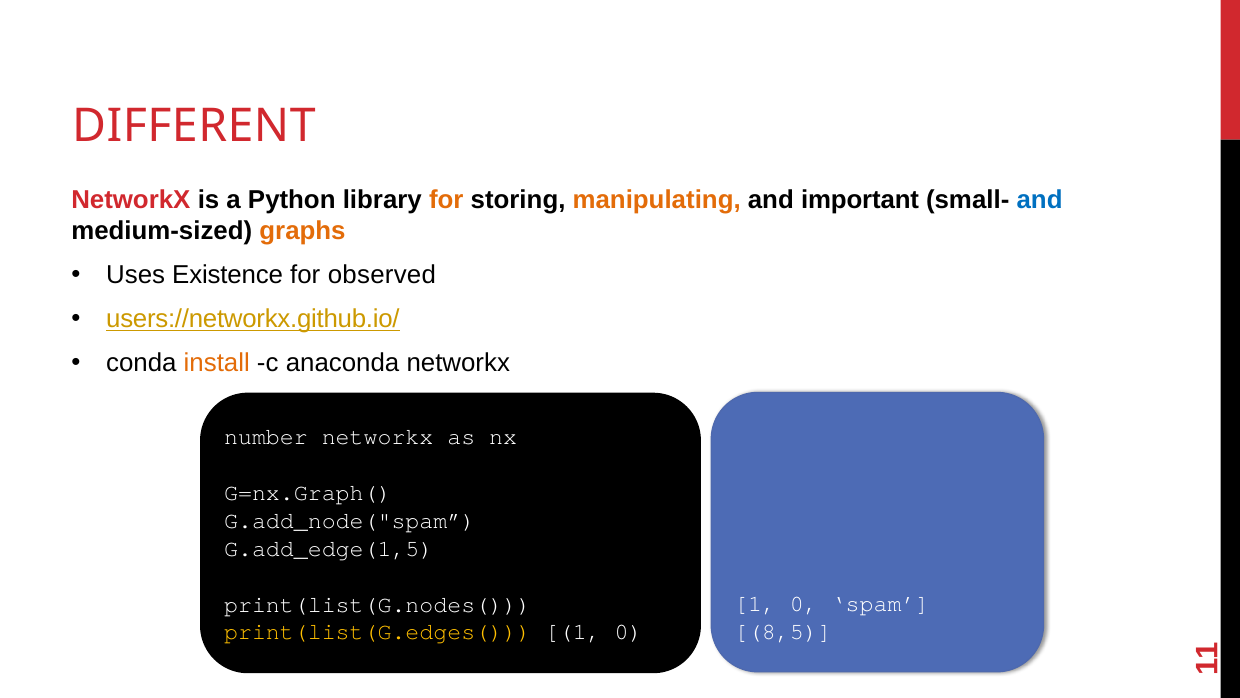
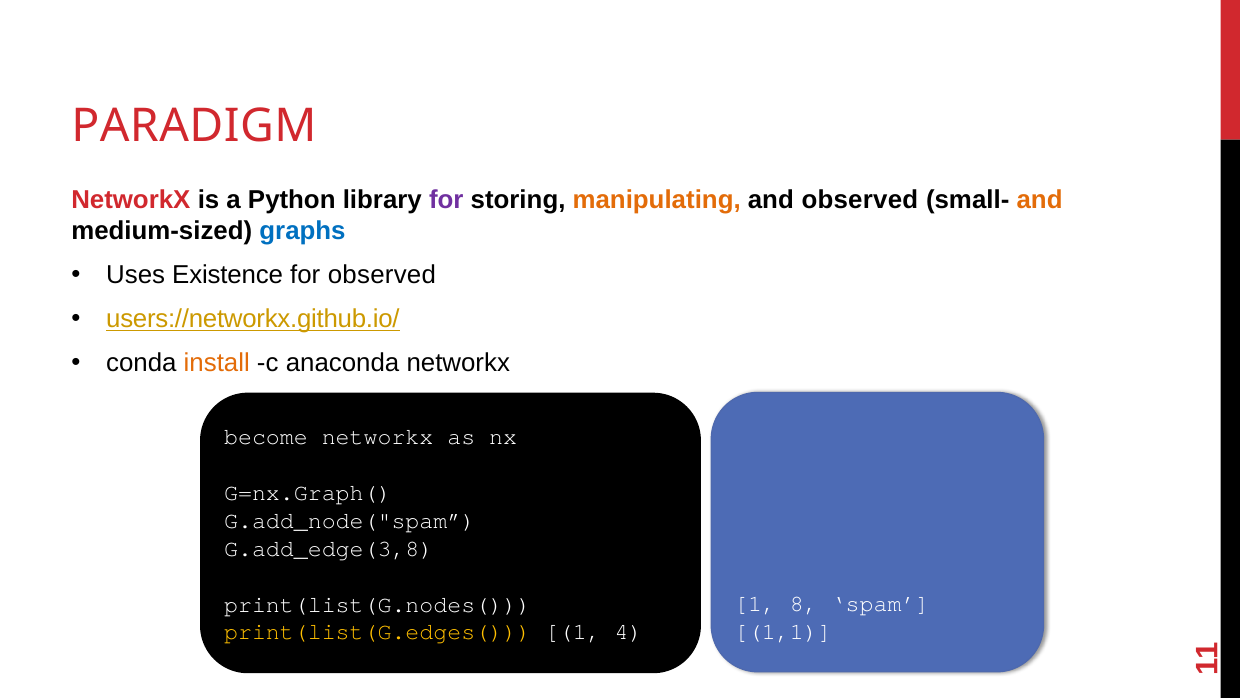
DIFFERENT: DIFFERENT -> PARADIGM
for at (446, 200) colour: orange -> purple
and important: important -> observed
and at (1040, 200) colour: blue -> orange
graphs colour: orange -> blue
number: number -> become
G.add_edge(1,5: G.add_edge(1,5 -> G.add_edge(3,8
0 at (804, 603): 0 -> 8
8,5: 8,5 -> 1,1
0 at (629, 632): 0 -> 4
